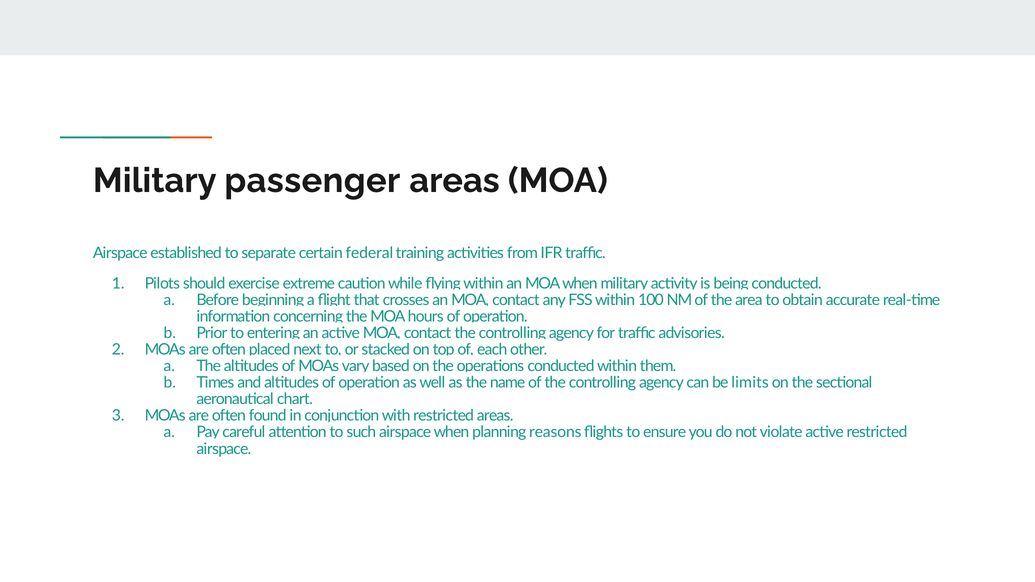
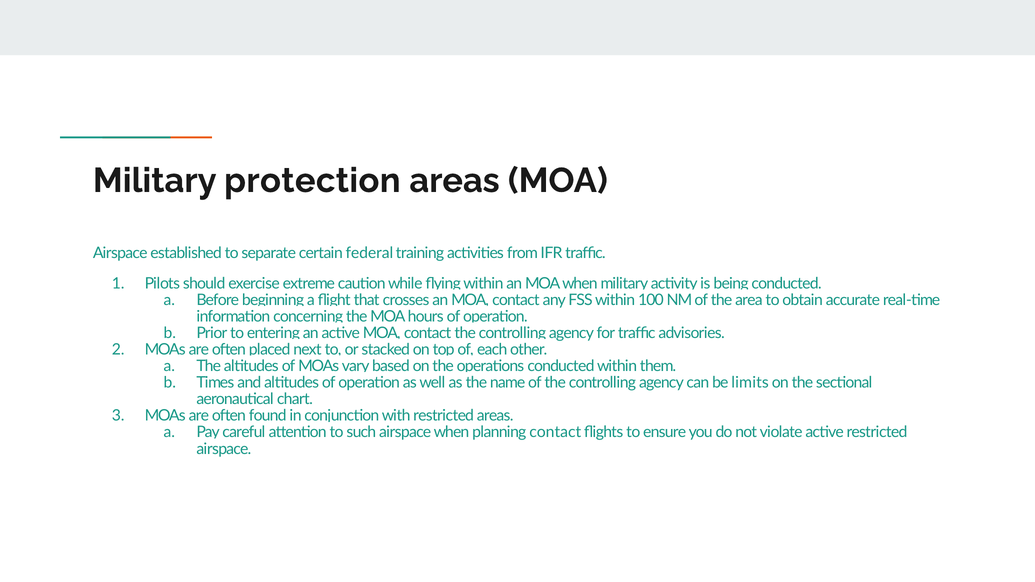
passenger: passenger -> protection
planning reasons: reasons -> contact
